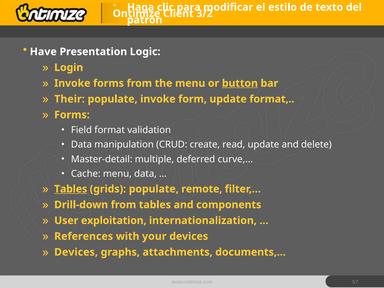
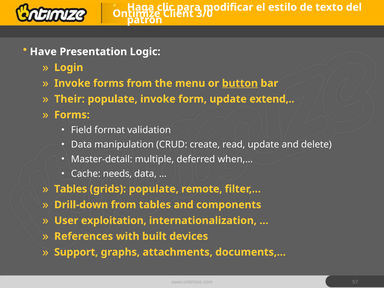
3/2: 3/2 -> 3/0
update format: format -> extend
curve,…: curve,… -> when,…
Cache menu: menu -> needs
Tables at (71, 189) underline: present -> none
your: your -> built
Devices at (76, 252): Devices -> Support
